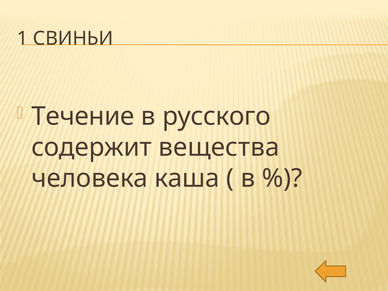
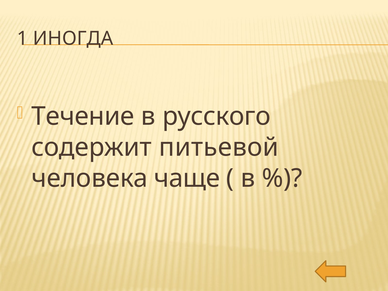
СВИНЬИ: СВИНЬИ -> ИНОГДА
вещества: вещества -> питьевой
каша: каша -> чаще
